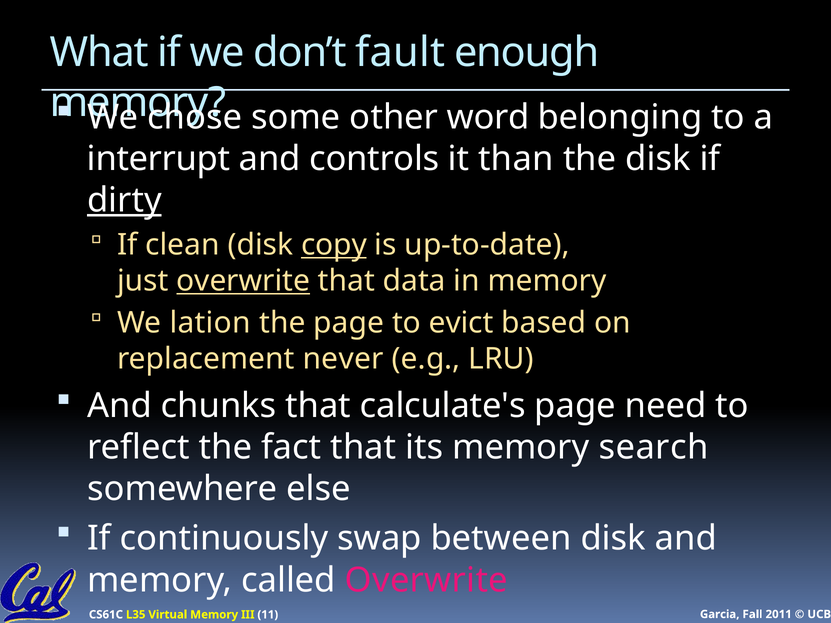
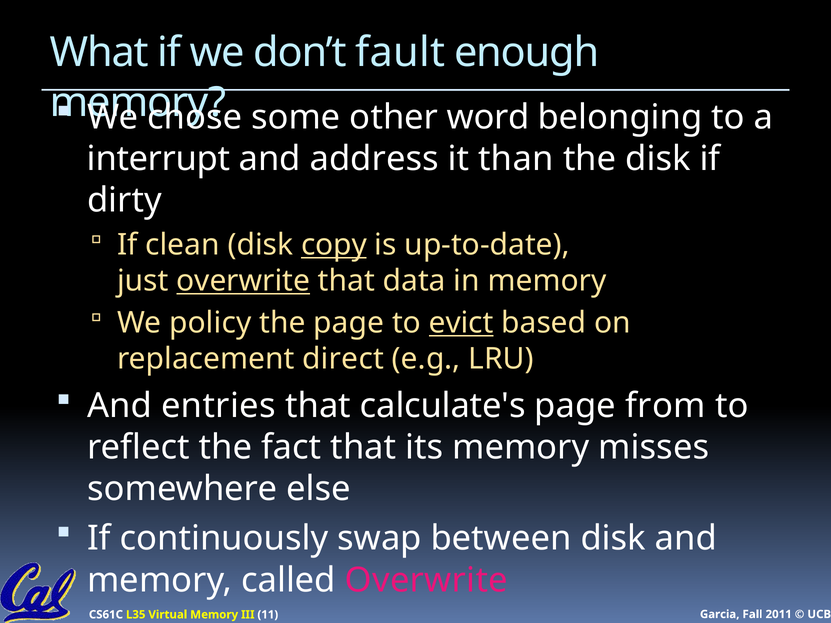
controls: controls -> address
dirty underline: present -> none
lation: lation -> policy
evict underline: none -> present
never: never -> direct
chunks: chunks -> entries
need: need -> from
search: search -> misses
